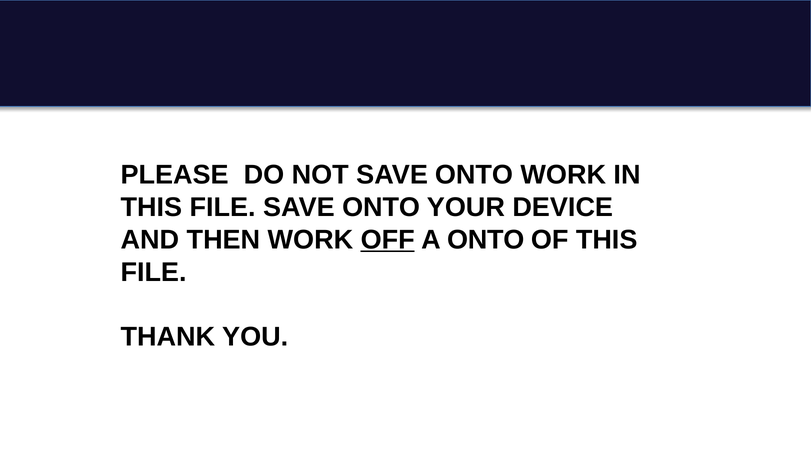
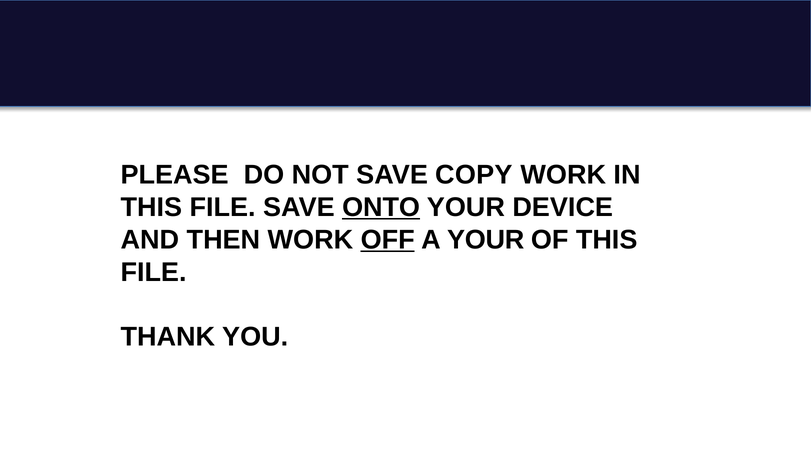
NOT SAVE ONTO: ONTO -> COPY
ONTO at (381, 207) underline: none -> present
A ONTO: ONTO -> YOUR
